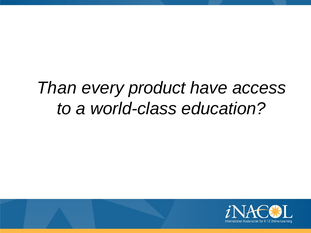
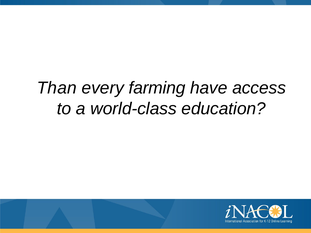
product: product -> farming
